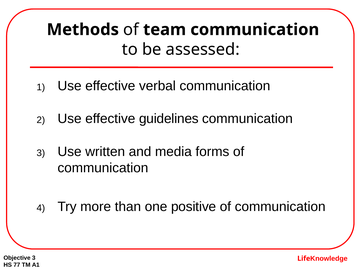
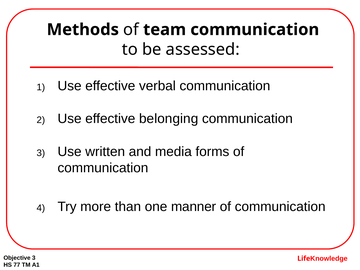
guidelines: guidelines -> belonging
positive: positive -> manner
